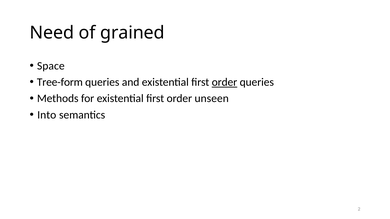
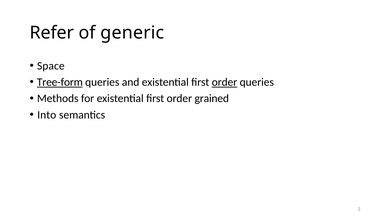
Need: Need -> Refer
grained: grained -> generic
Tree-form underline: none -> present
unseen: unseen -> grained
